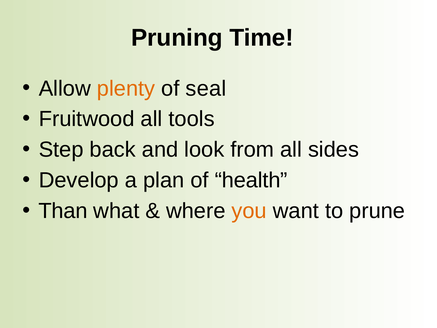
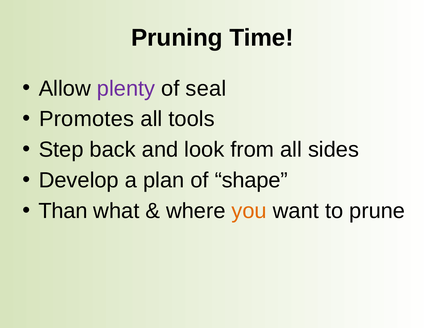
plenty colour: orange -> purple
Fruitwood: Fruitwood -> Promotes
health: health -> shape
